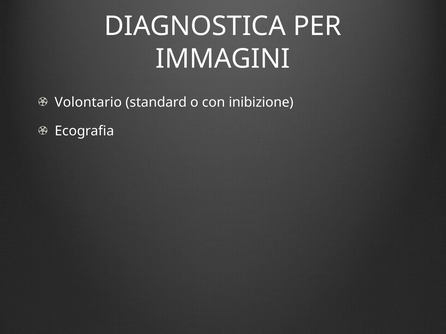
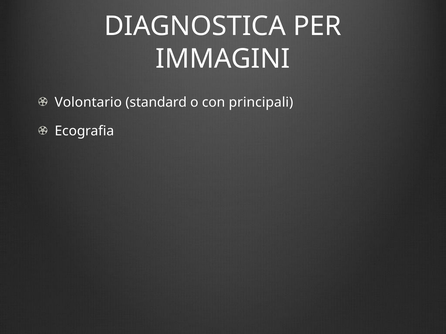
inibizione: inibizione -> principali
